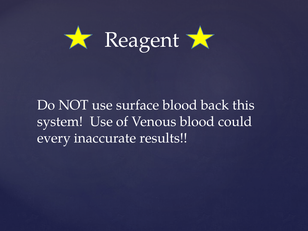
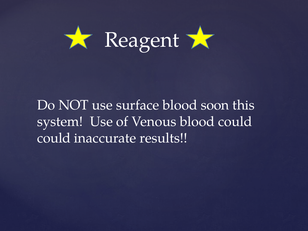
back: back -> soon
every at (54, 138): every -> could
